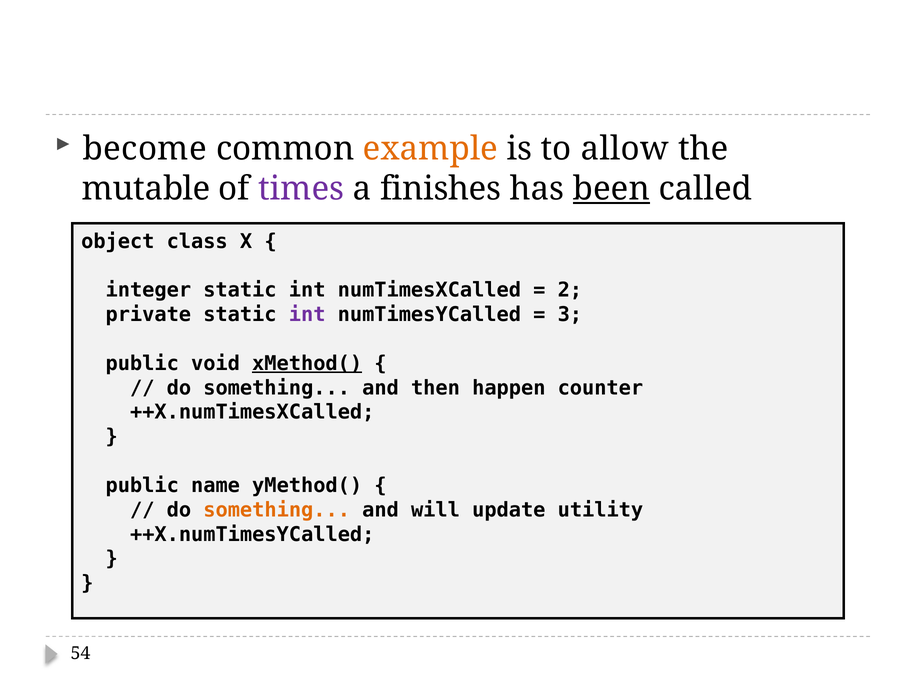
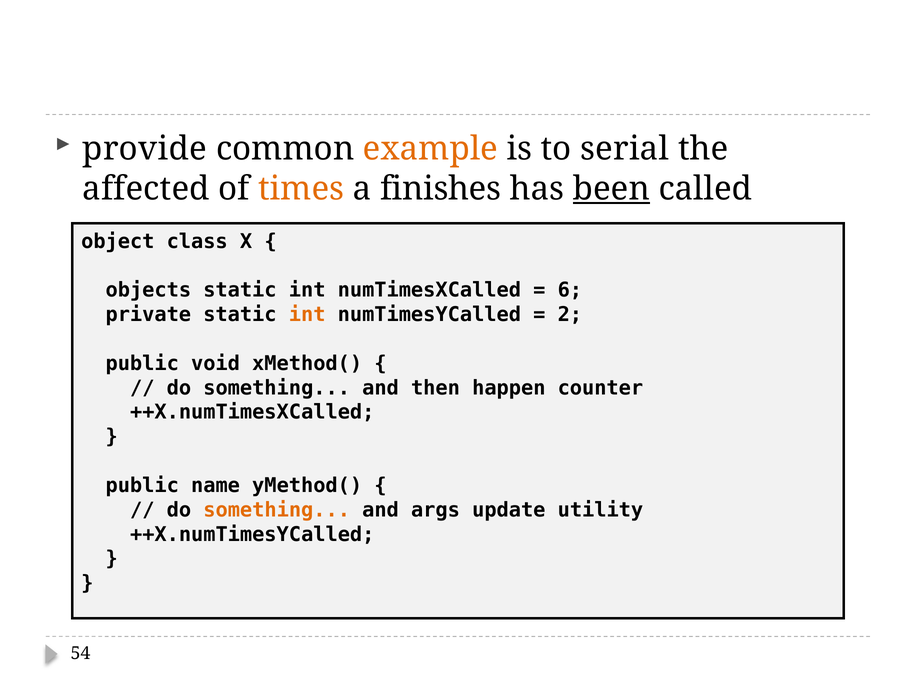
become: become -> provide
allow: allow -> serial
mutable: mutable -> affected
times colour: purple -> orange
integer: integer -> objects
2: 2 -> 6
int at (307, 315) colour: purple -> orange
3: 3 -> 2
xMethod( underline: present -> none
will: will -> args
